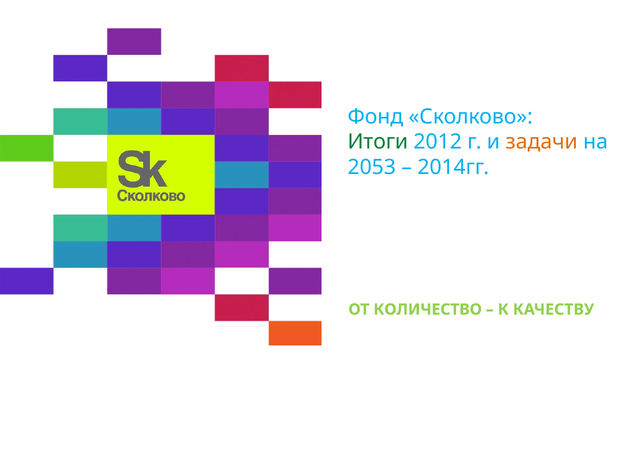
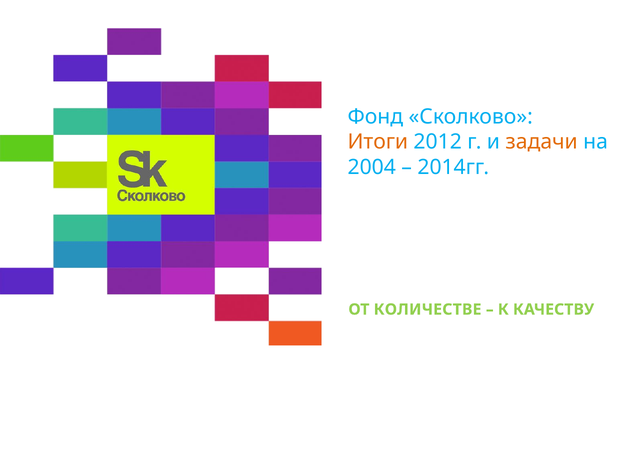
Итоги colour: green -> orange
2053: 2053 -> 2004
КОЛИЧЕСТВО: КОЛИЧЕСТВО -> КОЛИЧЕСТВЕ
